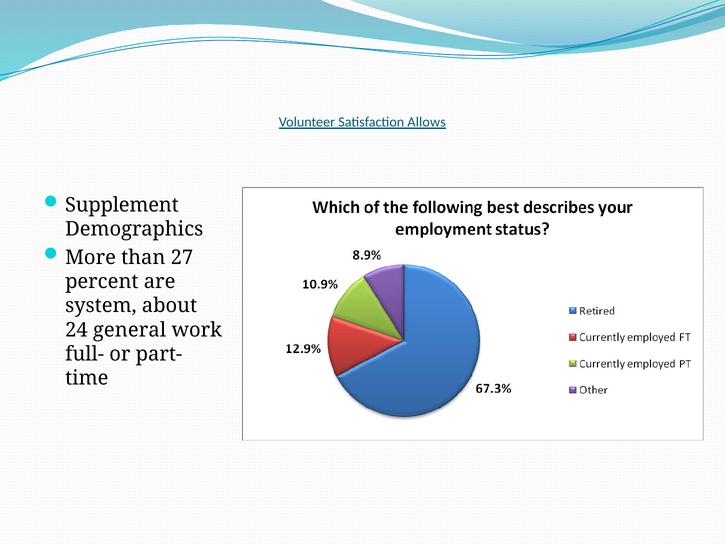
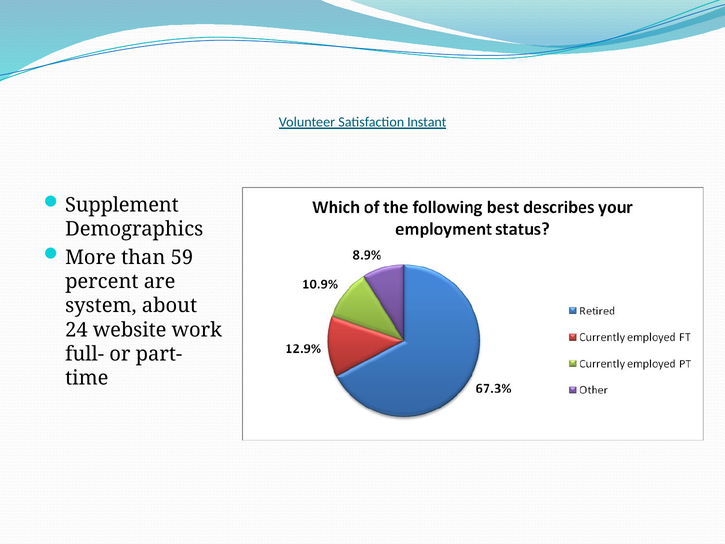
Allows: Allows -> Instant
27: 27 -> 59
general: general -> website
